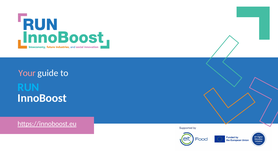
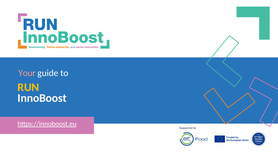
RUN colour: light blue -> yellow
